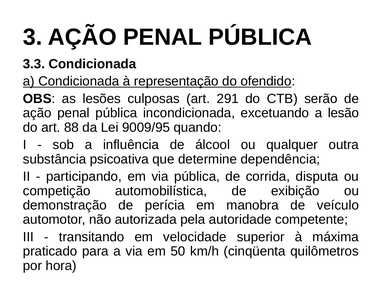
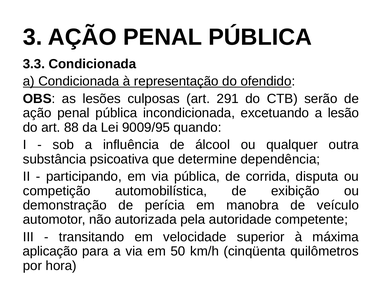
praticado: praticado -> aplicação
